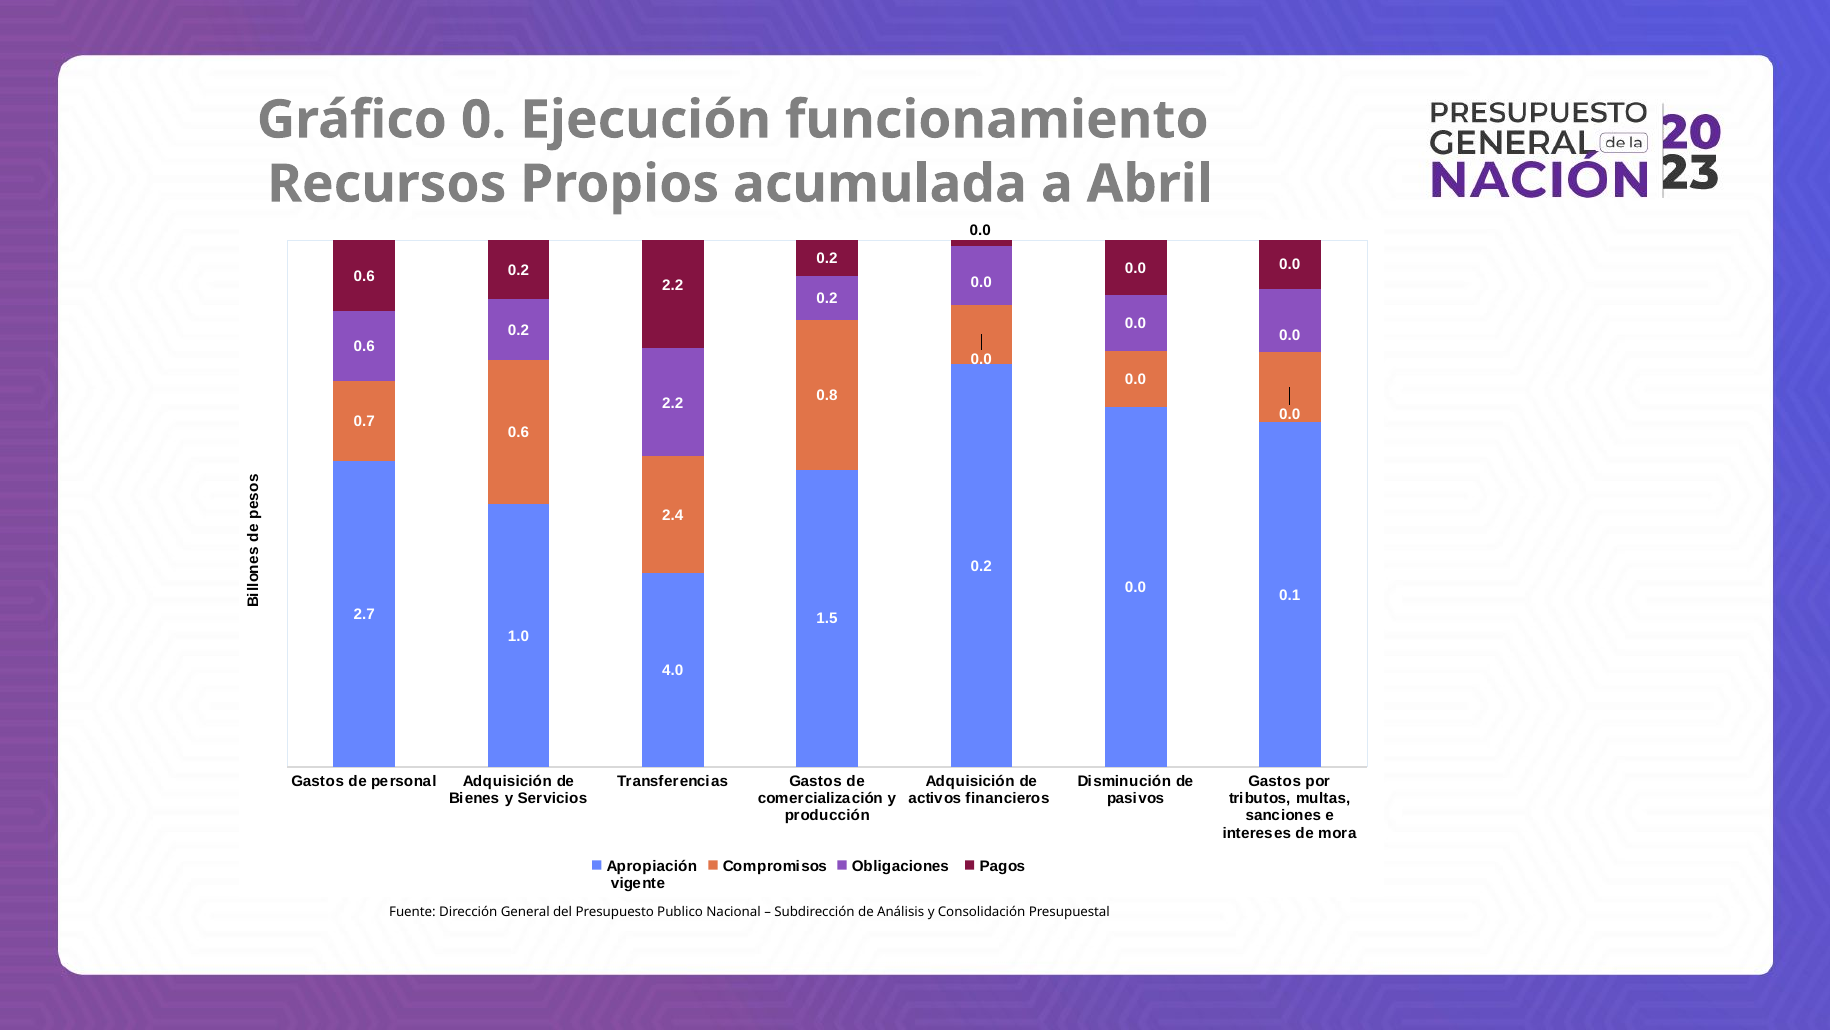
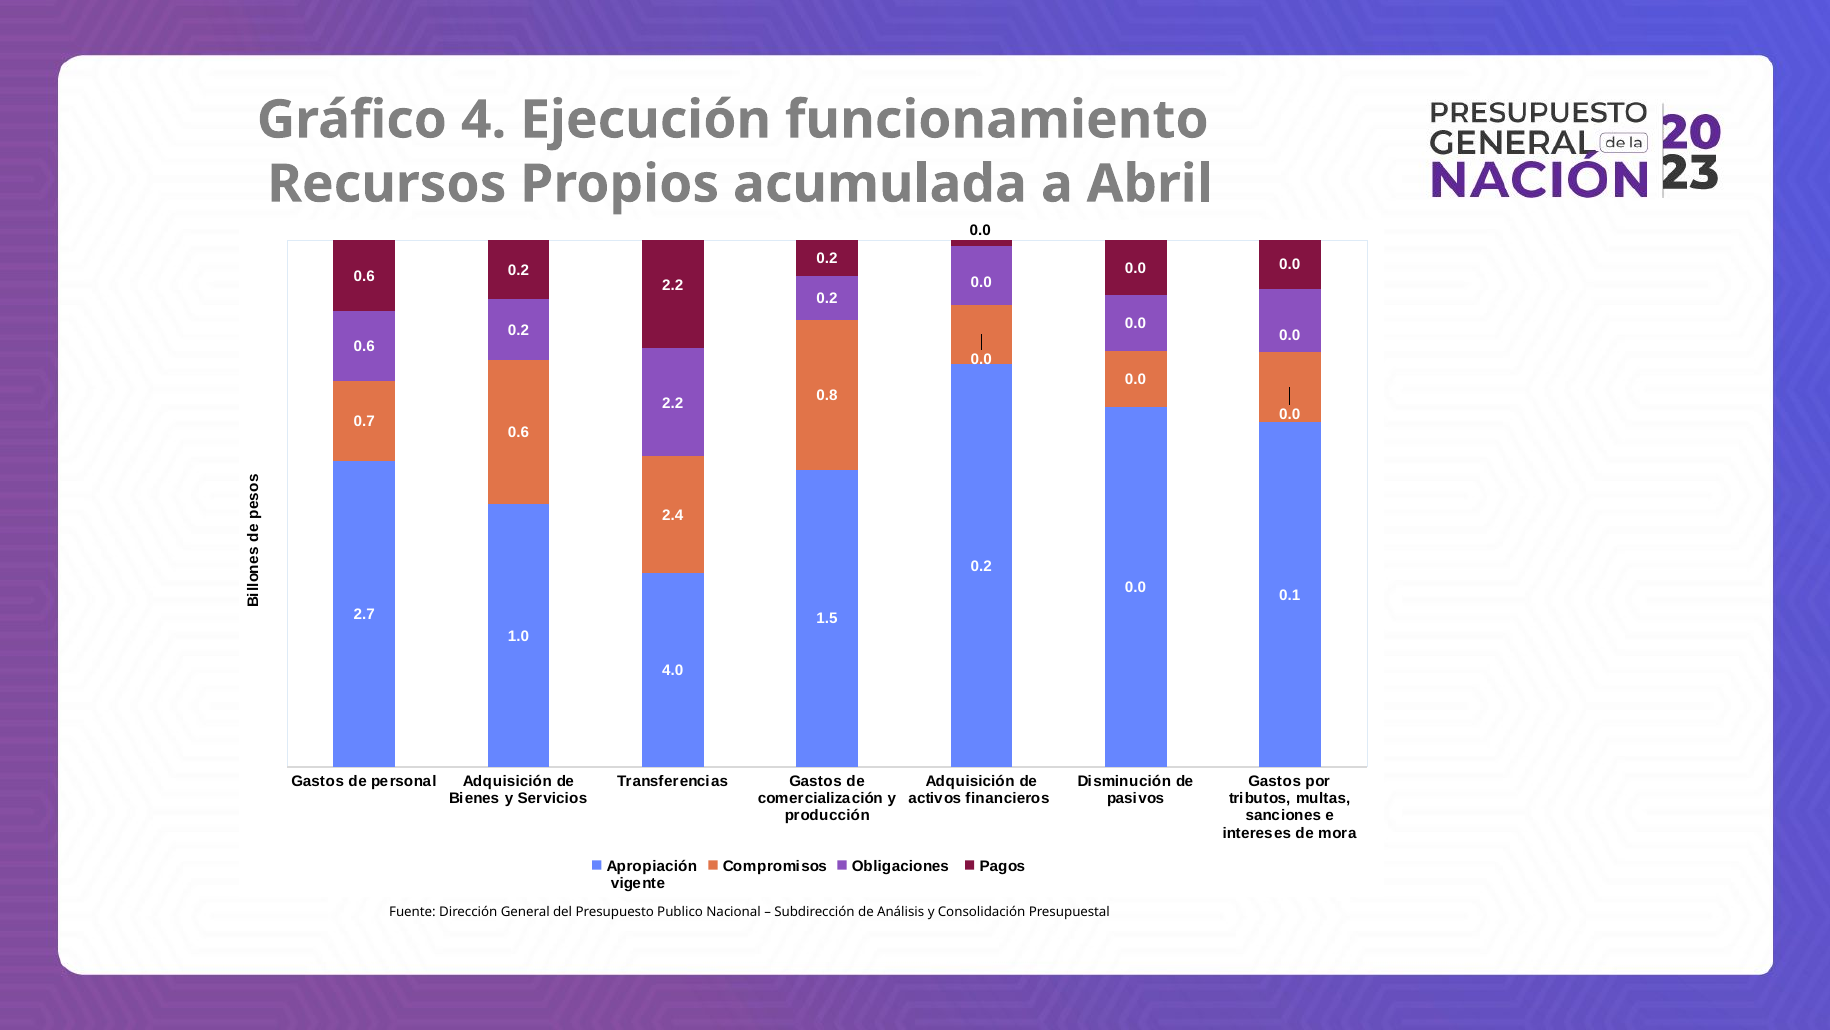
0: 0 -> 4
